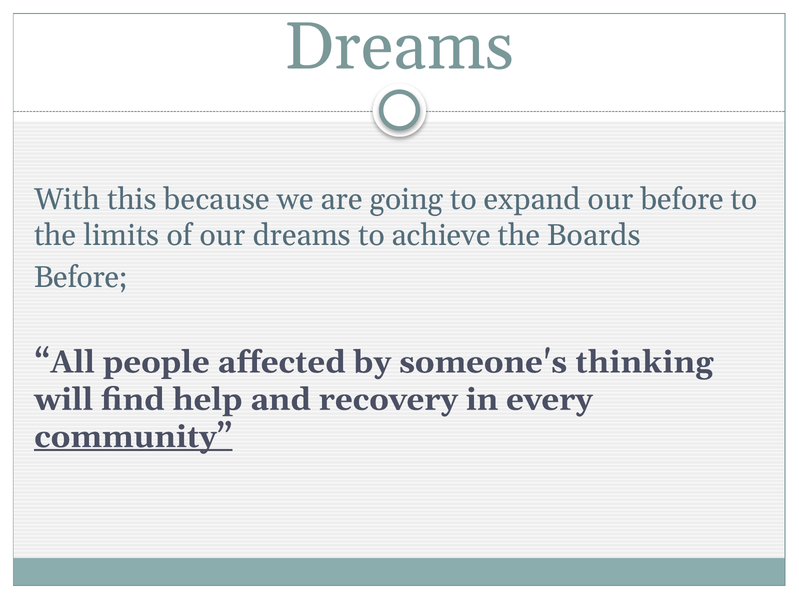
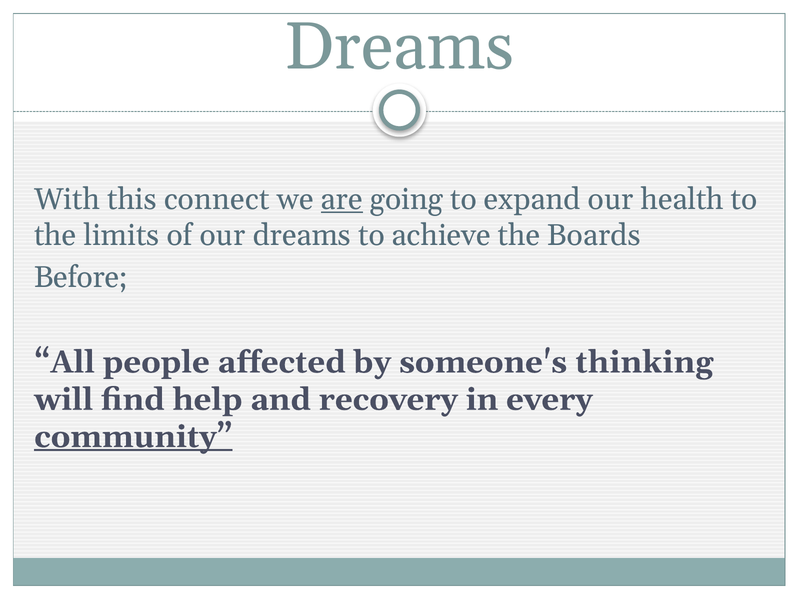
because: because -> connect
are underline: none -> present
our before: before -> health
